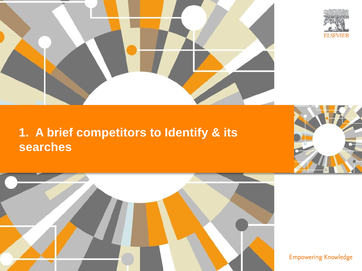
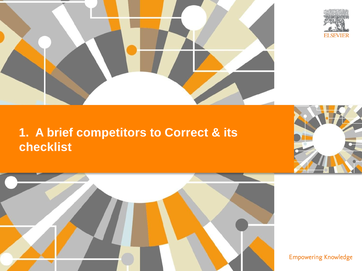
Identify: Identify -> Correct
searches: searches -> checklist
